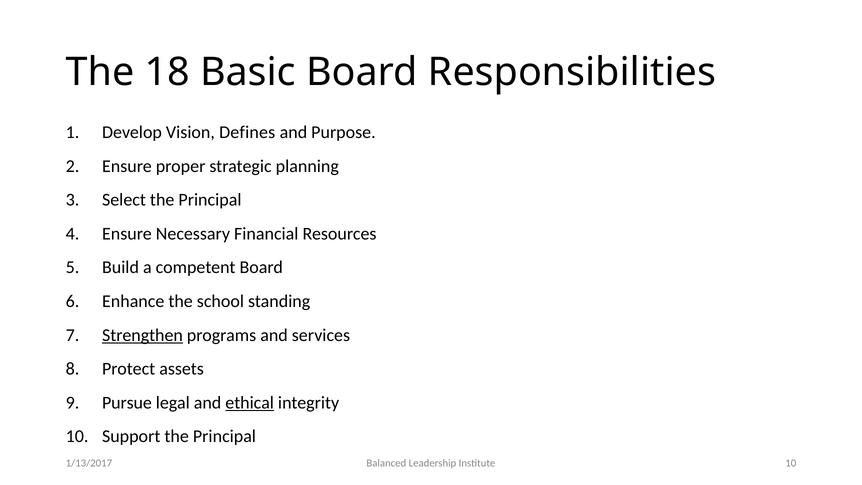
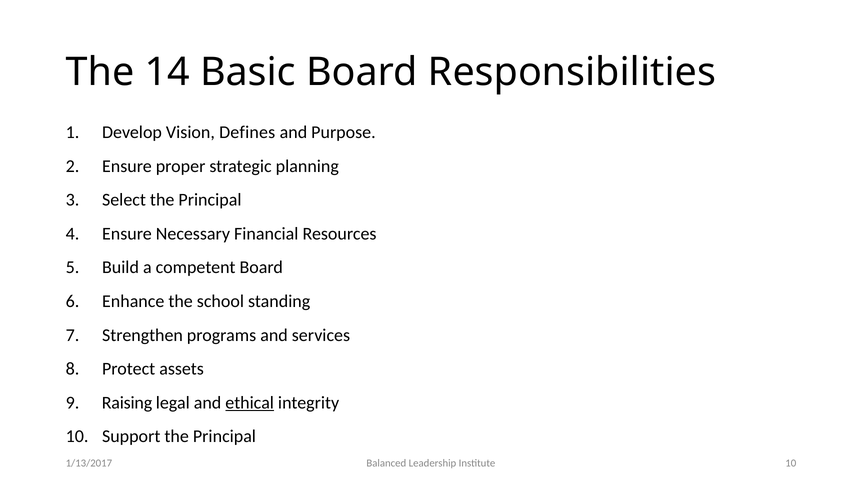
18: 18 -> 14
Strengthen underline: present -> none
Pursue: Pursue -> Raising
